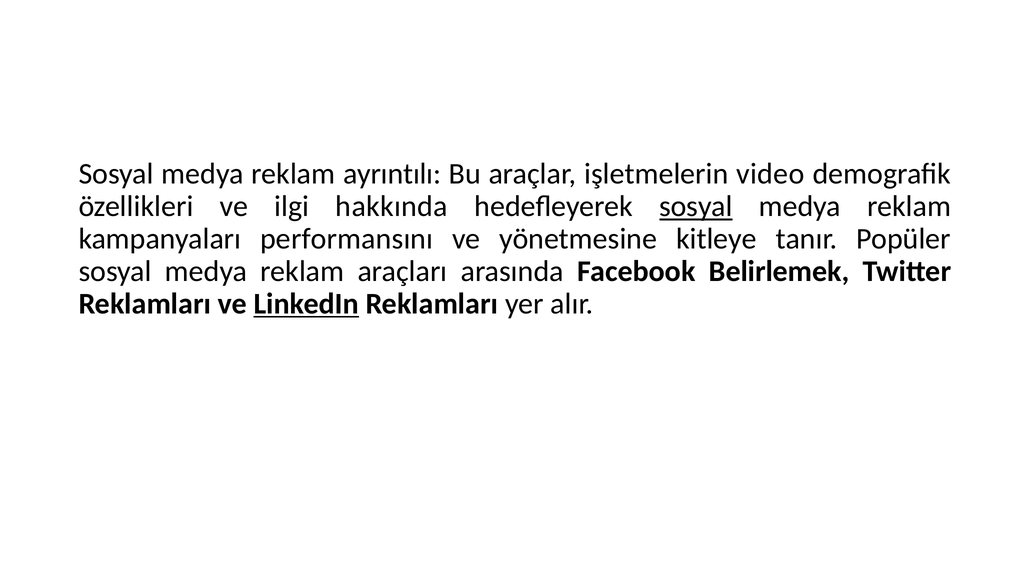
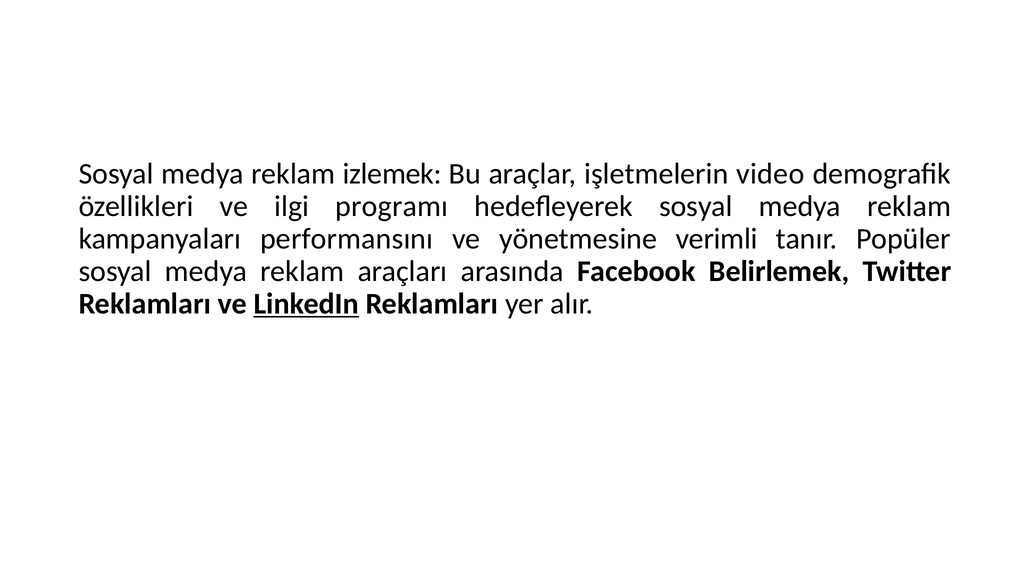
ayrıntılı: ayrıntılı -> izlemek
hakkında: hakkında -> programı
sosyal at (696, 207) underline: present -> none
kitleye: kitleye -> verimli
